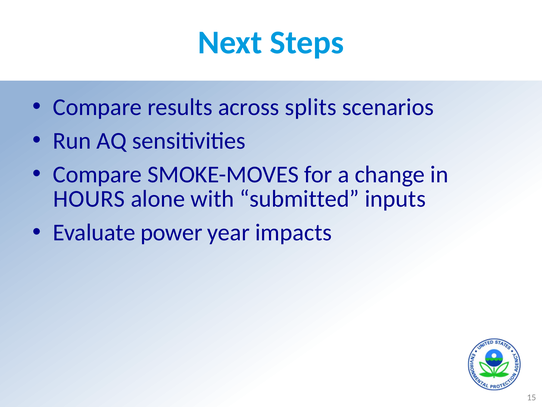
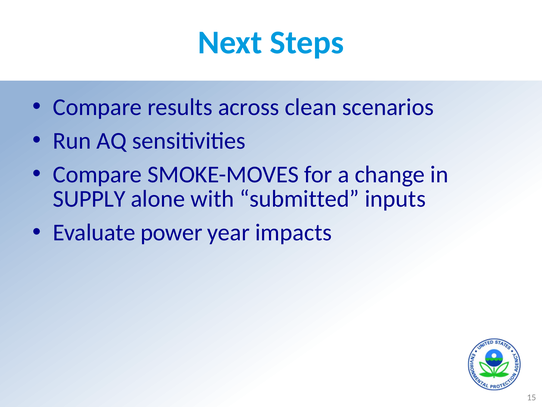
splits: splits -> clean
HOURS: HOURS -> SUPPLY
